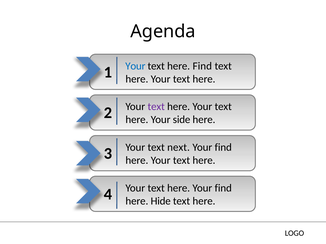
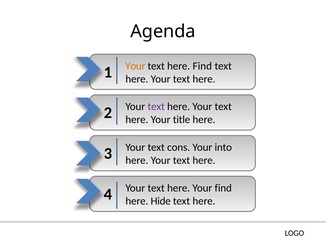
Your at (135, 66) colour: blue -> orange
side: side -> title
next: next -> cons
find at (223, 148): find -> into
